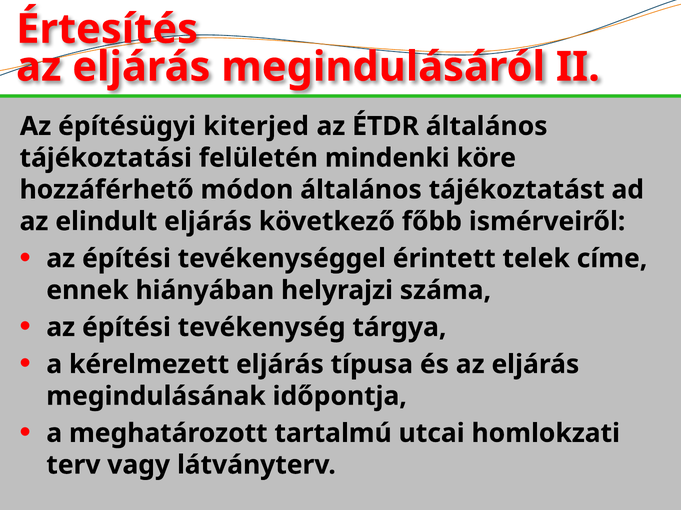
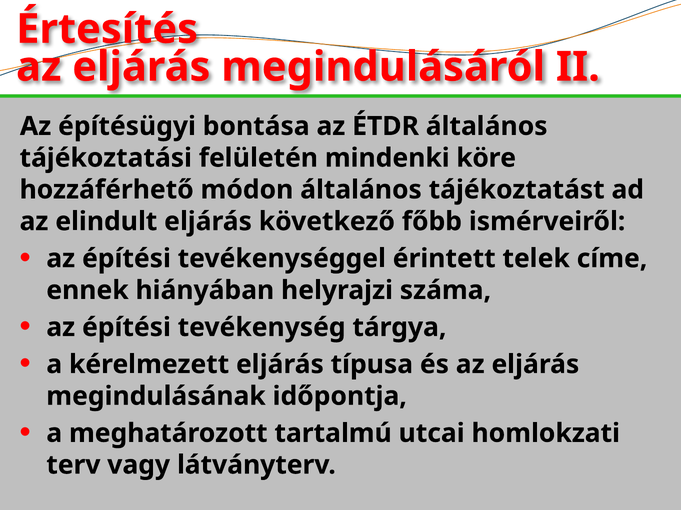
kiterjed: kiterjed -> bontása
